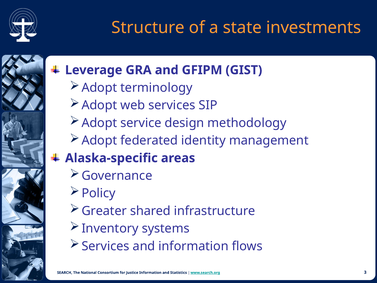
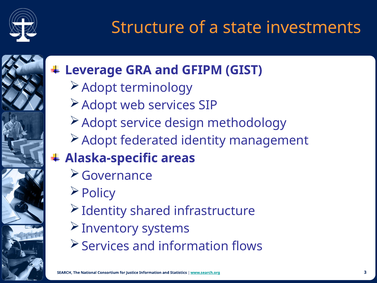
Greater at (104, 211): Greater -> Identity
